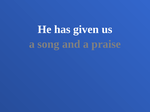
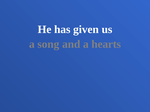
praise: praise -> hearts
